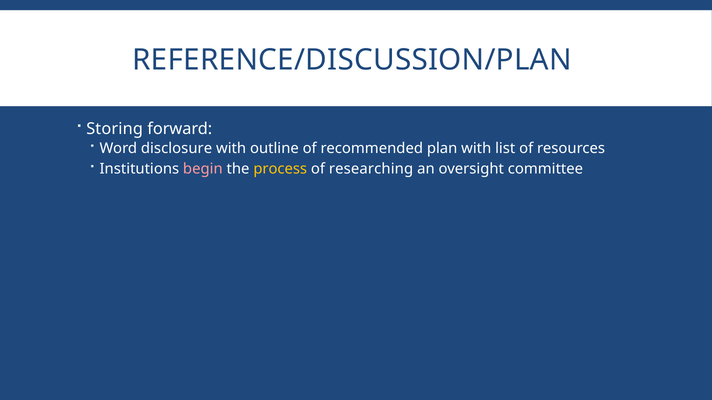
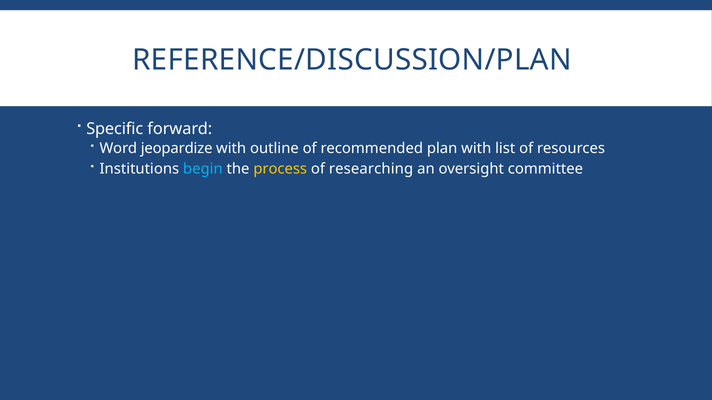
Storing: Storing -> Specific
disclosure: disclosure -> jeopardize
begin colour: pink -> light blue
